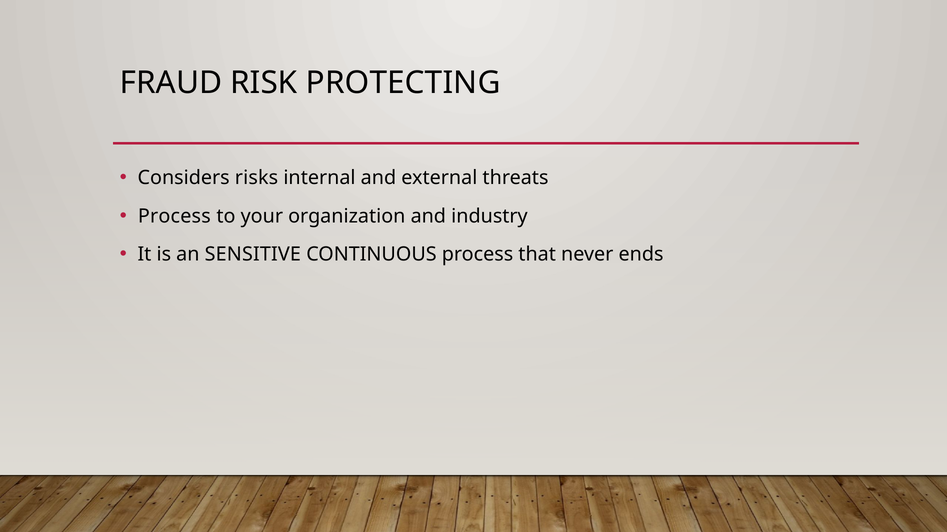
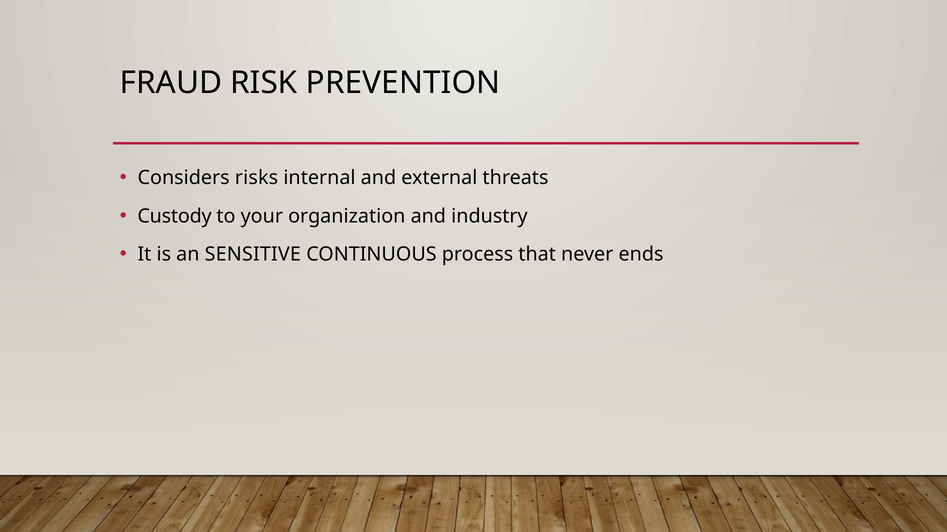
PROTECTING: PROTECTING -> PREVENTION
Process at (174, 216): Process -> Custody
